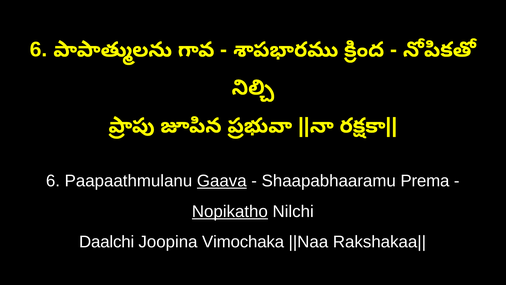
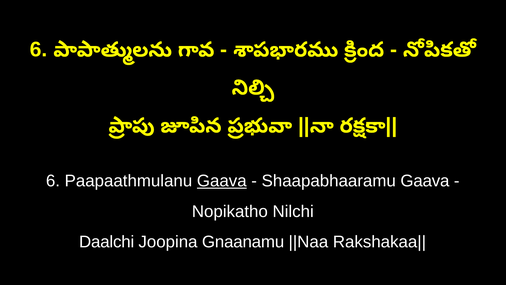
Shaapabhaaramu Prema: Prema -> Gaava
Nopikatho underline: present -> none
Vimochaka: Vimochaka -> Gnaanamu
